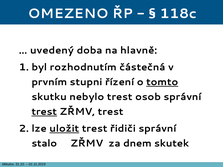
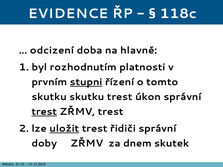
OMEZENO: OMEZENO -> EVIDENCE
uvedený: uvedený -> odcizení
částečná: částečná -> platnosti
stupni underline: none -> present
tomto underline: present -> none
skutku nebylo: nebylo -> skutku
osob: osob -> úkon
stalo: stalo -> doby
